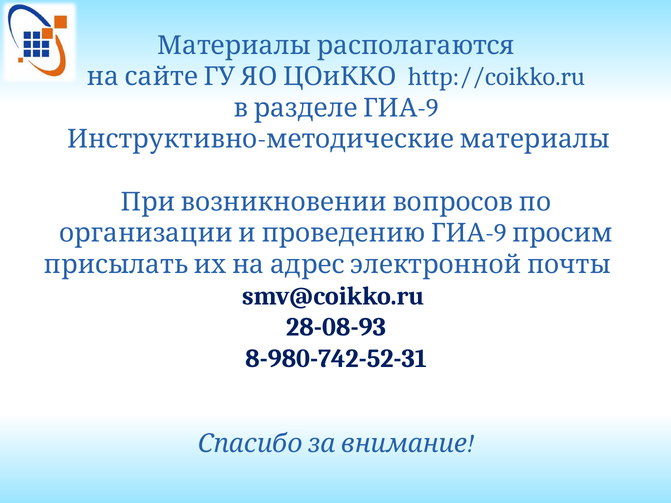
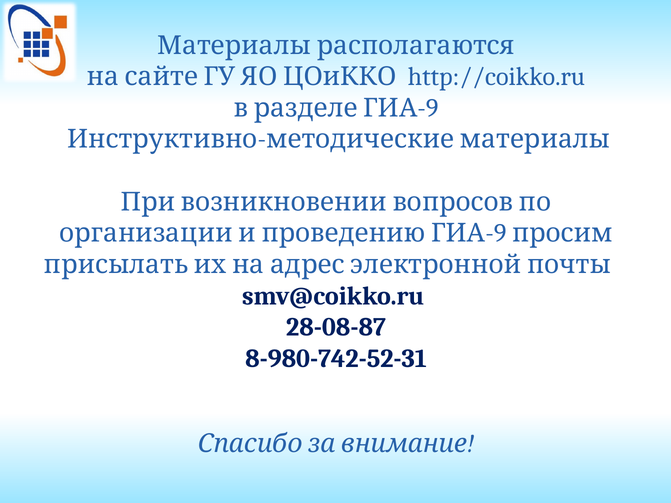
28-08-93: 28-08-93 -> 28-08-87
